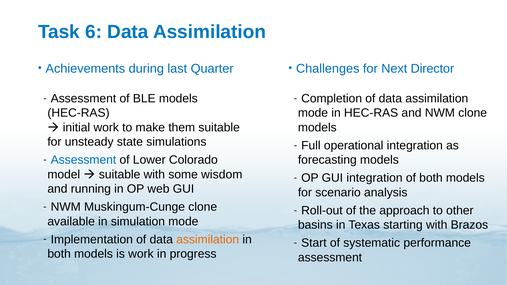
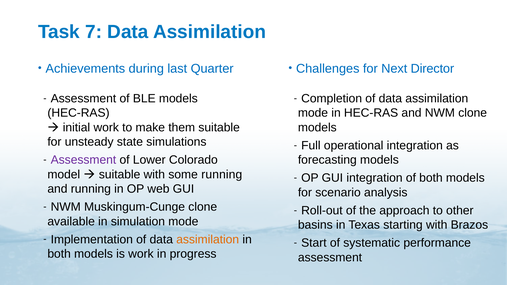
6: 6 -> 7
Assessment at (83, 160) colour: blue -> purple
some wisdom: wisdom -> running
